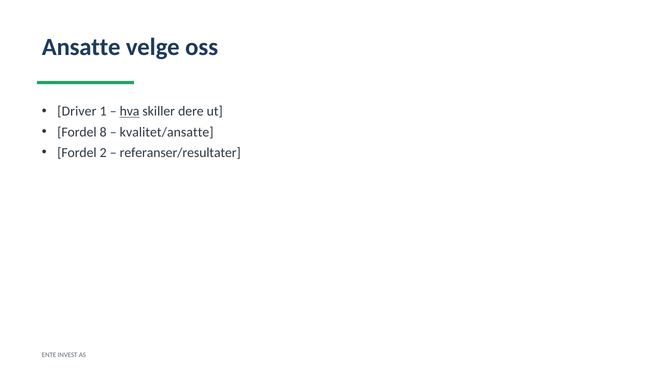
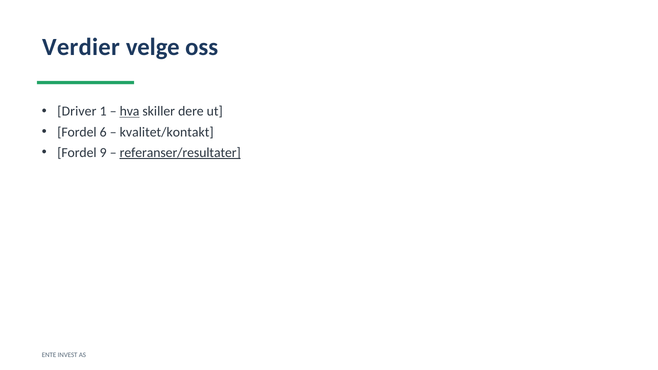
Ansatte: Ansatte -> Verdier
8: 8 -> 6
kvalitet/ansatte: kvalitet/ansatte -> kvalitet/kontakt
2: 2 -> 9
referanser/resultater underline: none -> present
